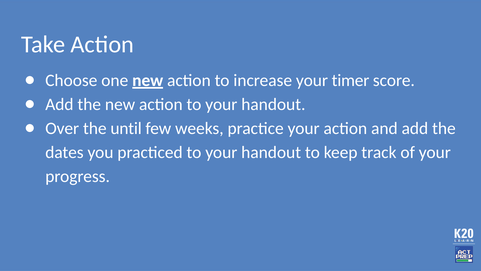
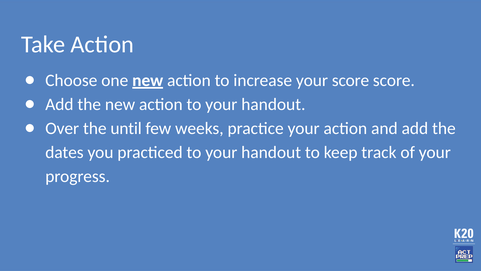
your timer: timer -> score
